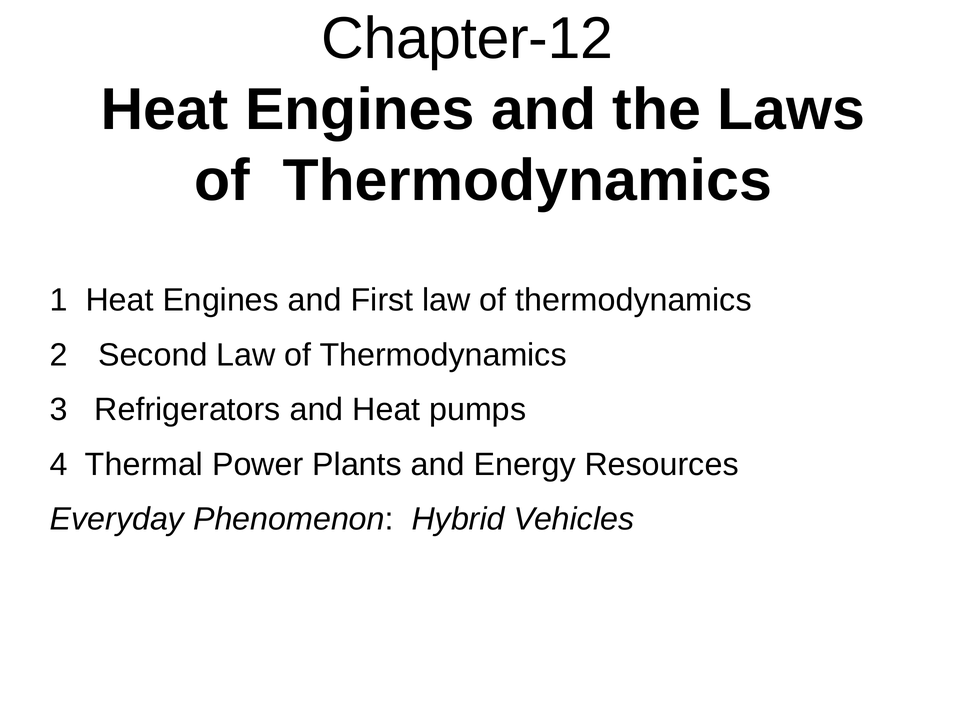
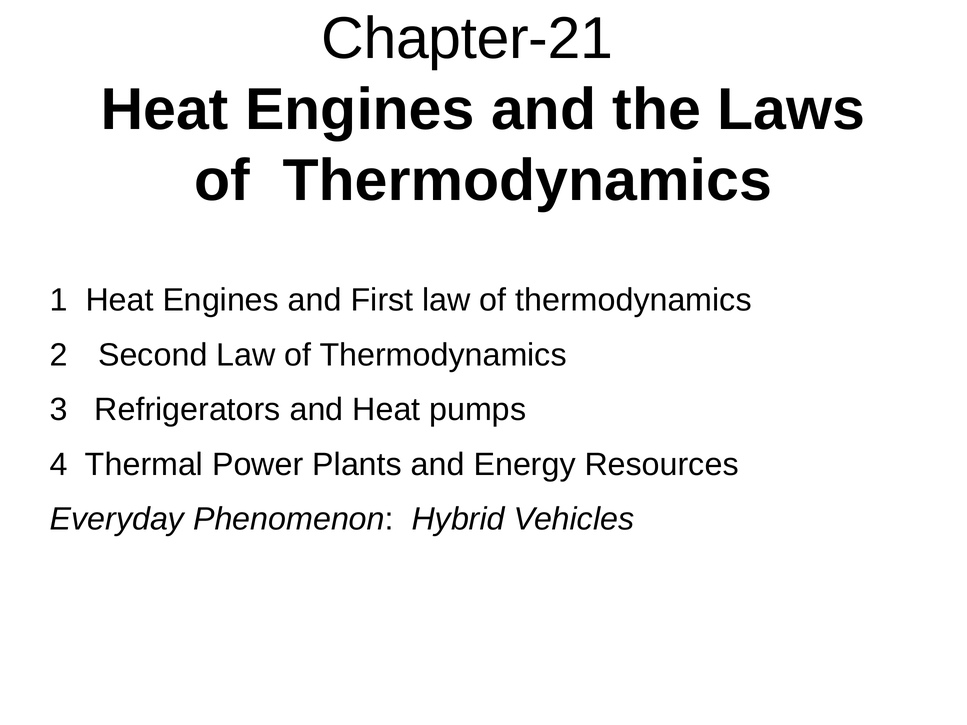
Chapter-12: Chapter-12 -> Chapter-21
